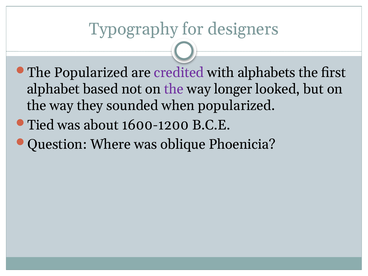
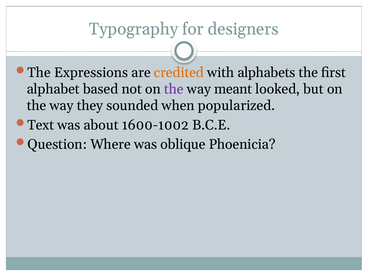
The Popularized: Popularized -> Expressions
credited colour: purple -> orange
longer: longer -> meant
Tied: Tied -> Text
1600-1200: 1600-1200 -> 1600-1002
